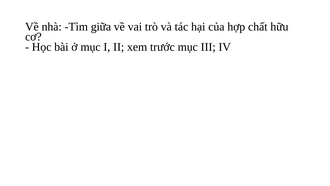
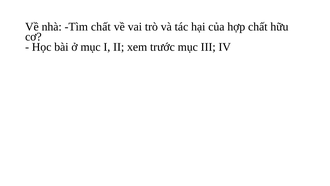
Tìm giữa: giữa -> chất
